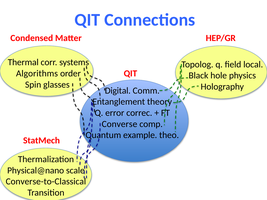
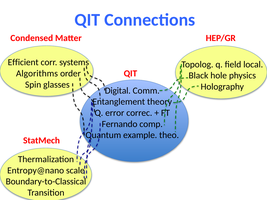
Thermal: Thermal -> Efficient
Converse: Converse -> Fernando
Physical@nano: Physical@nano -> Entropy@nano
Converse-to-Classical: Converse-to-Classical -> Boundary-to-Classical
